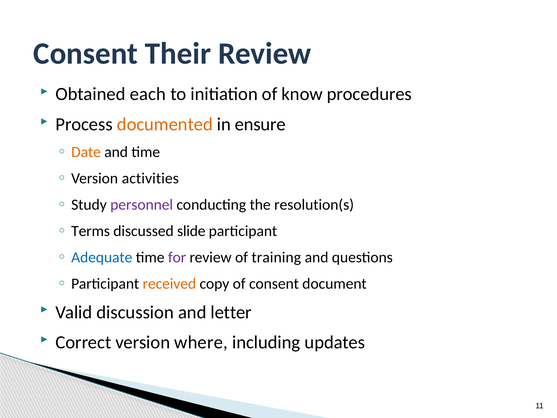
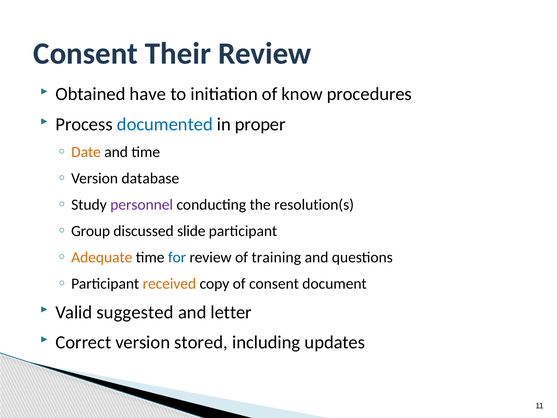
each: each -> have
documented colour: orange -> blue
ensure: ensure -> proper
activities: activities -> database
Terms: Terms -> Group
Adequate colour: blue -> orange
for colour: purple -> blue
discussion: discussion -> suggested
where: where -> stored
